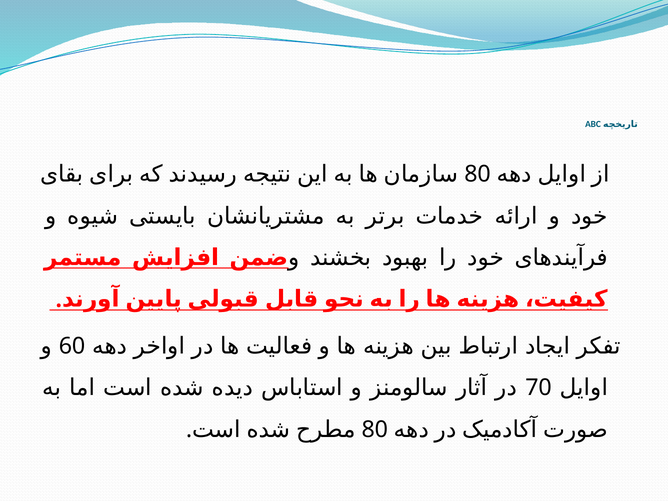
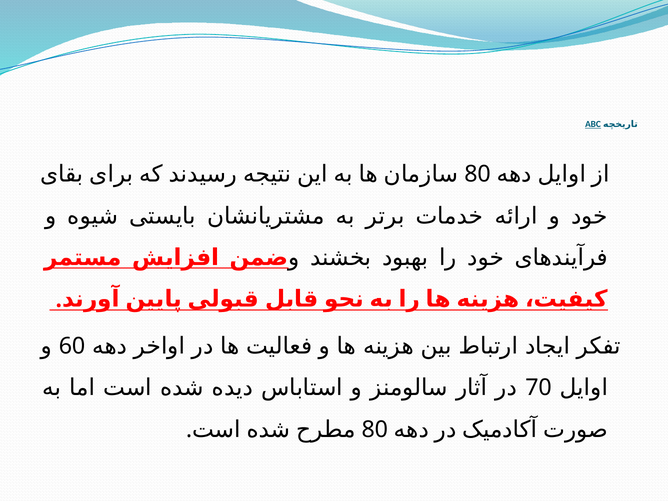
ABC underline: none -> present
